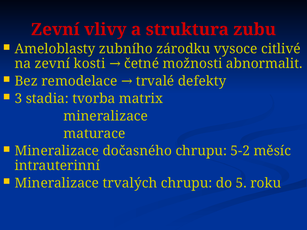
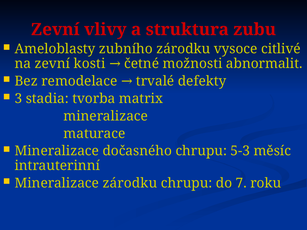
5-2: 5-2 -> 5-3
Mineralizace trvalých: trvalých -> zárodku
5: 5 -> 7
